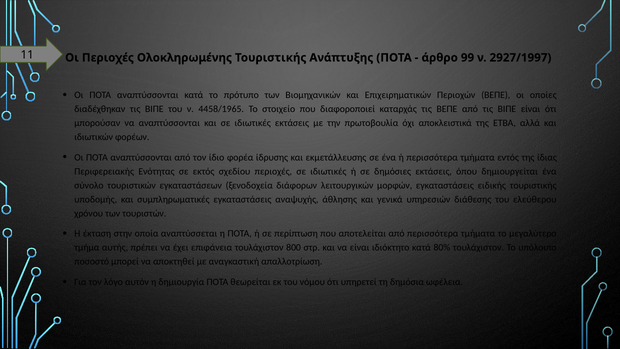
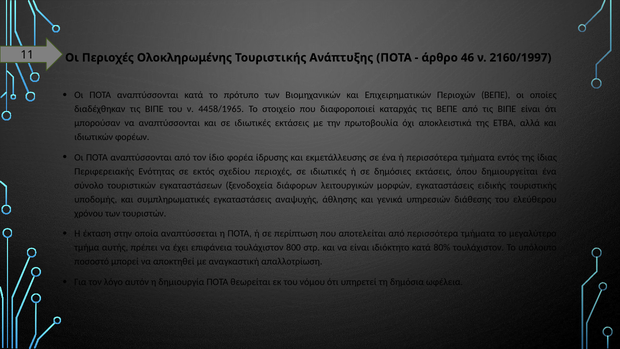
99: 99 -> 46
2927/1997: 2927/1997 -> 2160/1997
